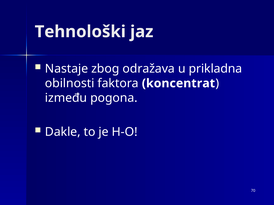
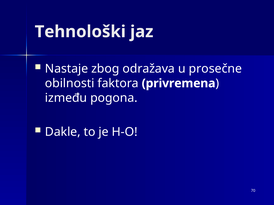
prikladna: prikladna -> prosečne
koncentrat: koncentrat -> privremena
